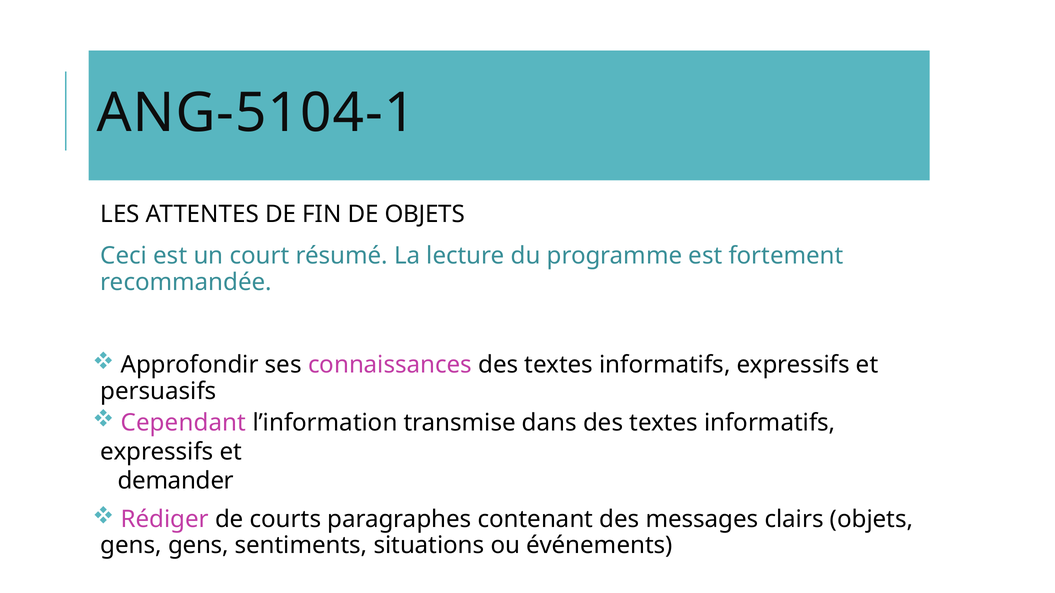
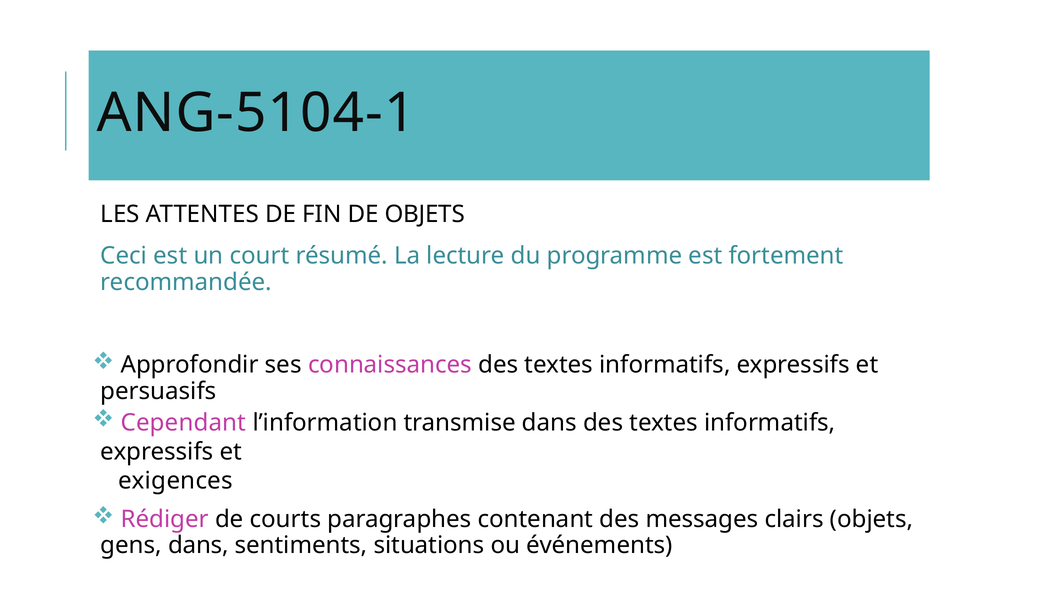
demander: demander -> exigences
gens gens: gens -> dans
